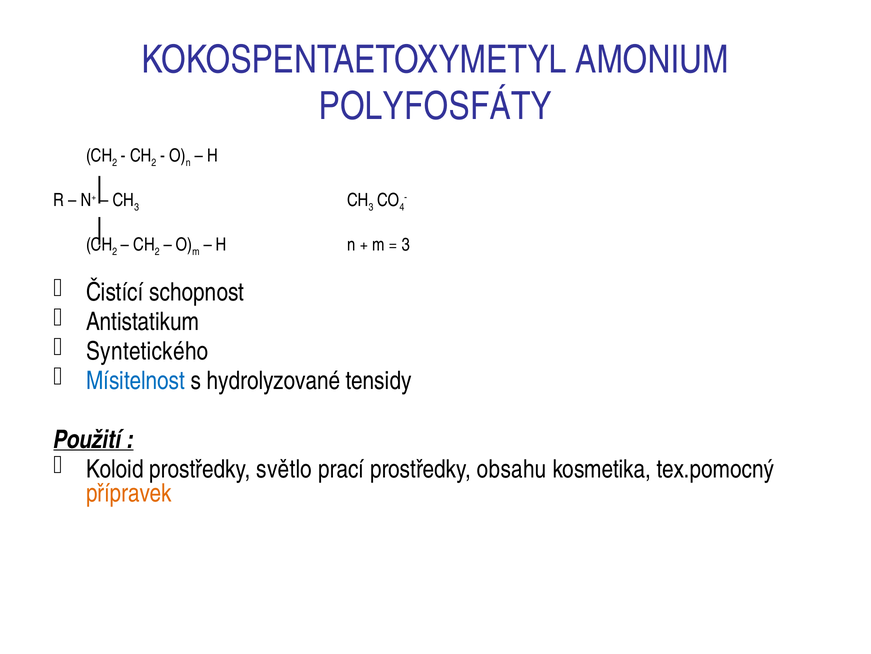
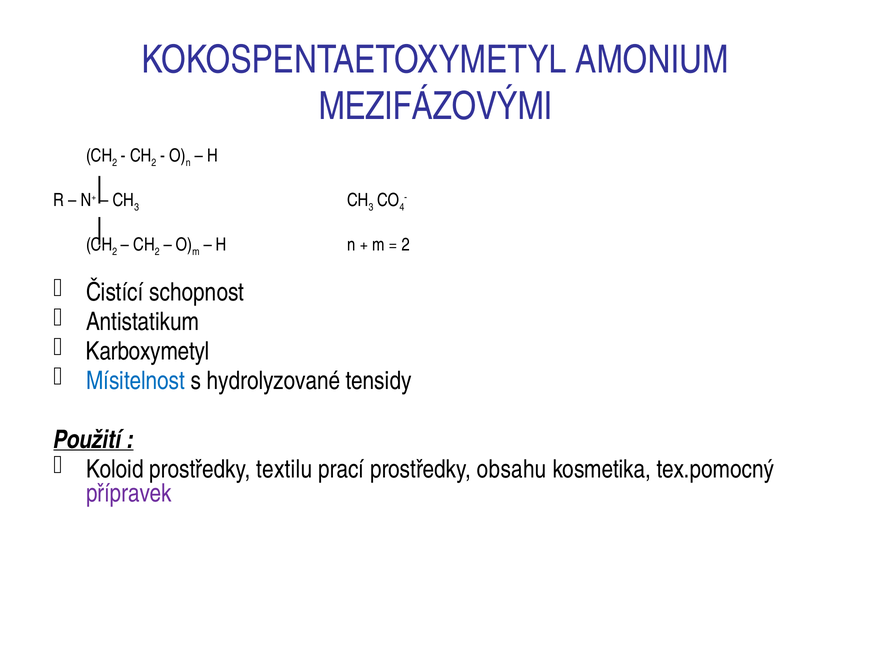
POLYFOSFÁTY: POLYFOSFÁTY -> MEZIFÁZOVÝMI
3 at (406, 245): 3 -> 2
Syntetického: Syntetického -> Karboxymetyl
světlo: světlo -> textilu
přípravek colour: orange -> purple
